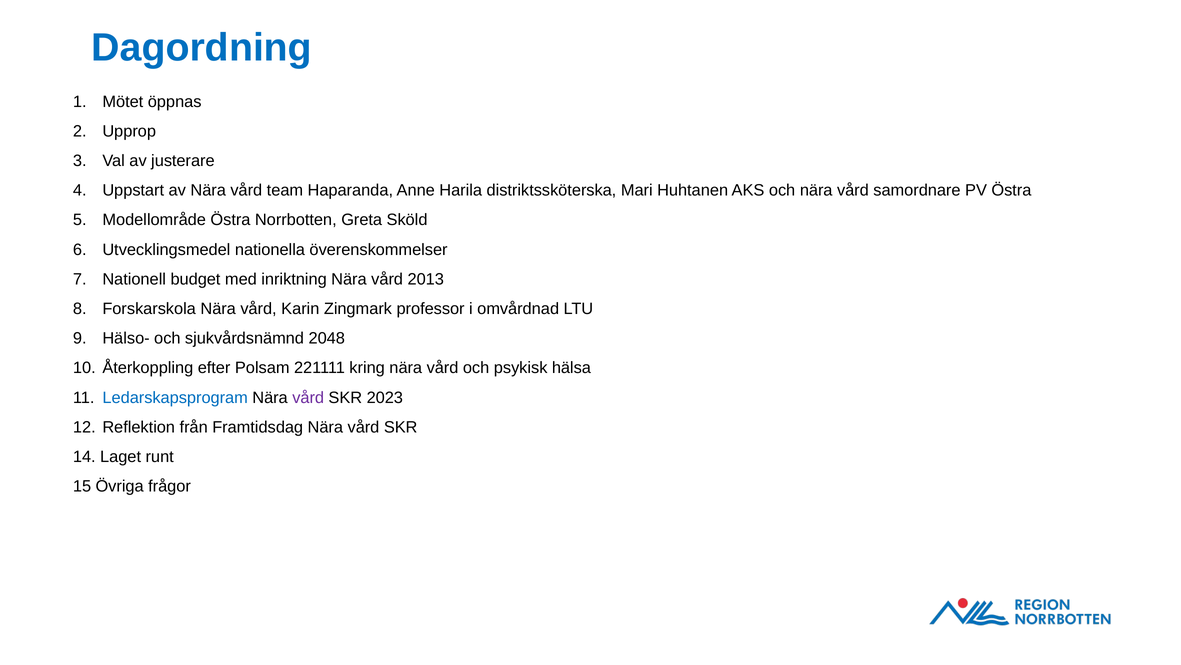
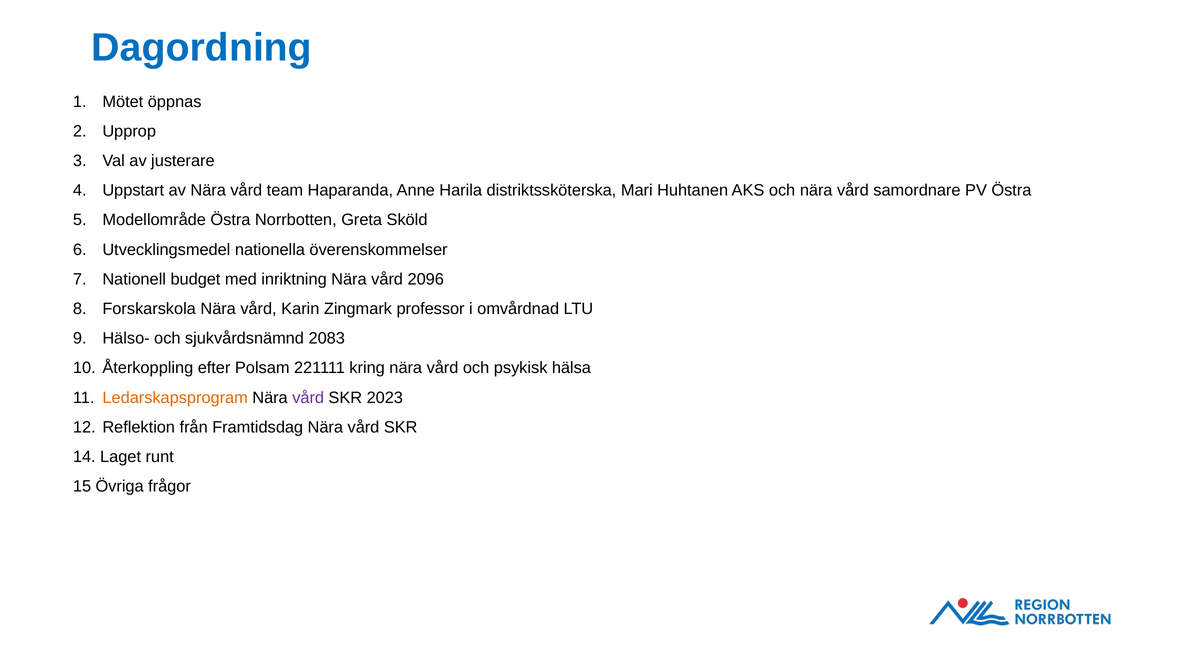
2013: 2013 -> 2096
2048: 2048 -> 2083
Ledarskapsprogram colour: blue -> orange
